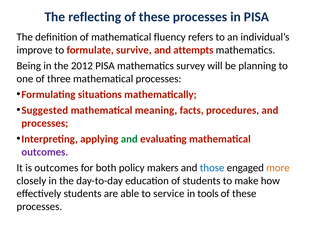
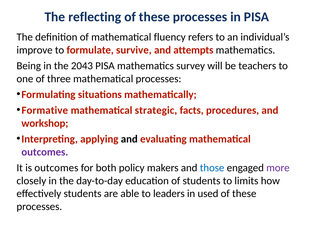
2012: 2012 -> 2043
planning: planning -> teachers
Suggested: Suggested -> Formative
meaning: meaning -> strategic
processes at (45, 123): processes -> workshop
and at (129, 139) colour: green -> black
more colour: orange -> purple
make: make -> limits
service: service -> leaders
tools: tools -> used
